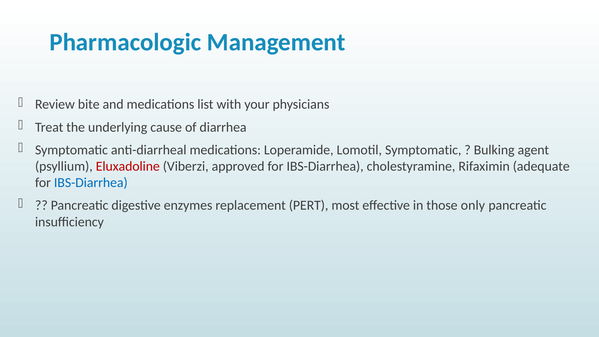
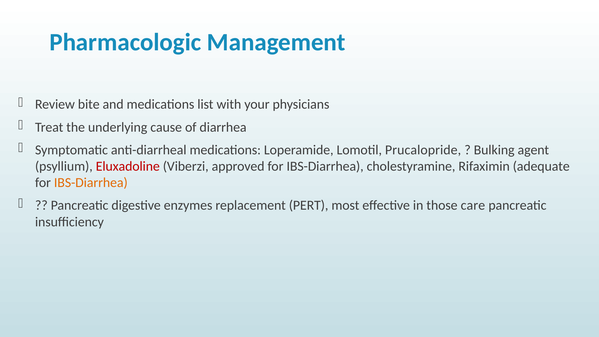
Lomotil Symptomatic: Symptomatic -> Prucalopride
IBS-Diarrhea at (91, 183) colour: blue -> orange
only: only -> care
